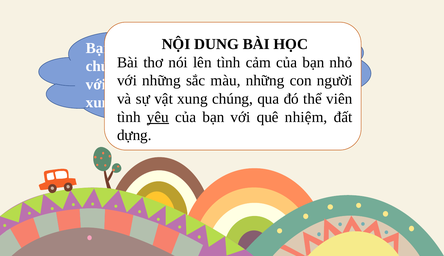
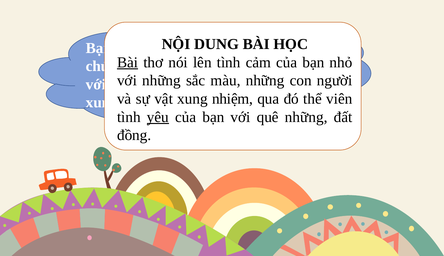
Bài at (128, 62) underline: none -> present
chúng at (233, 99): chúng -> nhiệm
quê nhiệm: nhiệm -> những
dựng: dựng -> đồng
